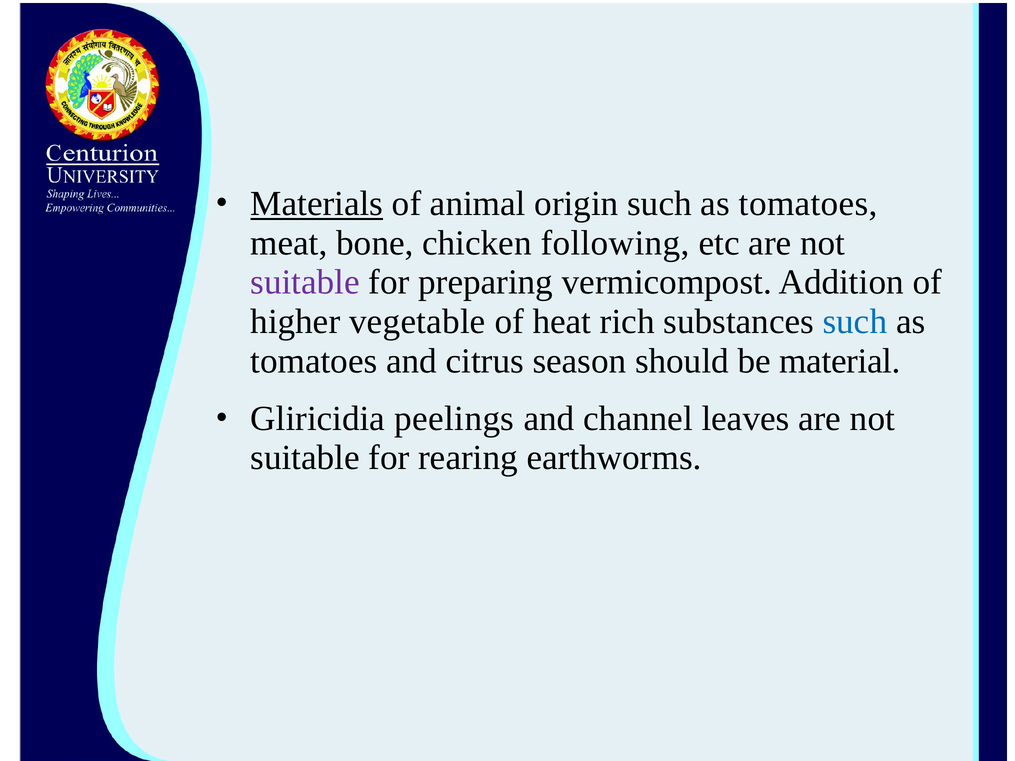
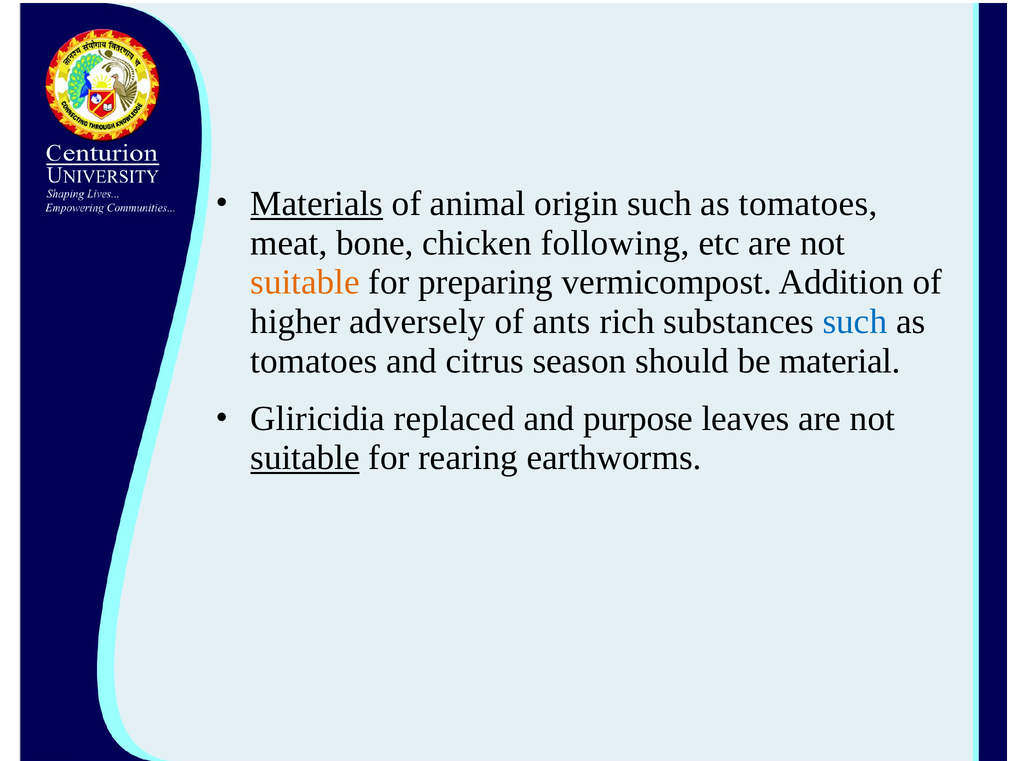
suitable at (305, 282) colour: purple -> orange
vegetable: vegetable -> adversely
heat: heat -> ants
peelings: peelings -> replaced
channel: channel -> purpose
suitable at (305, 458) underline: none -> present
